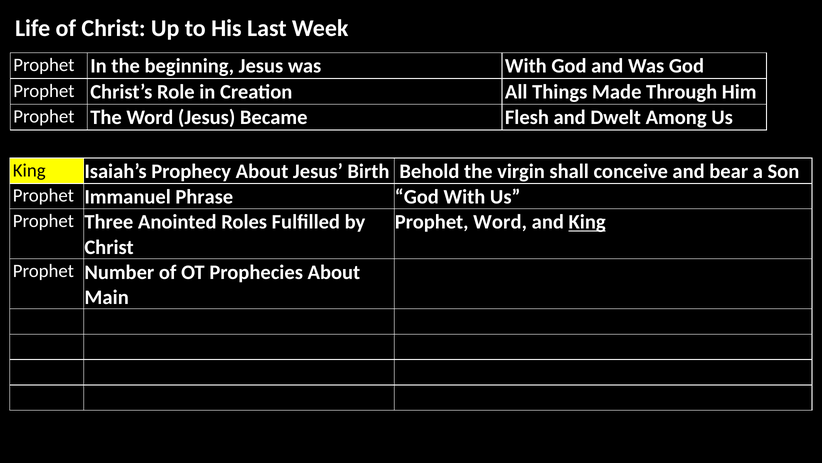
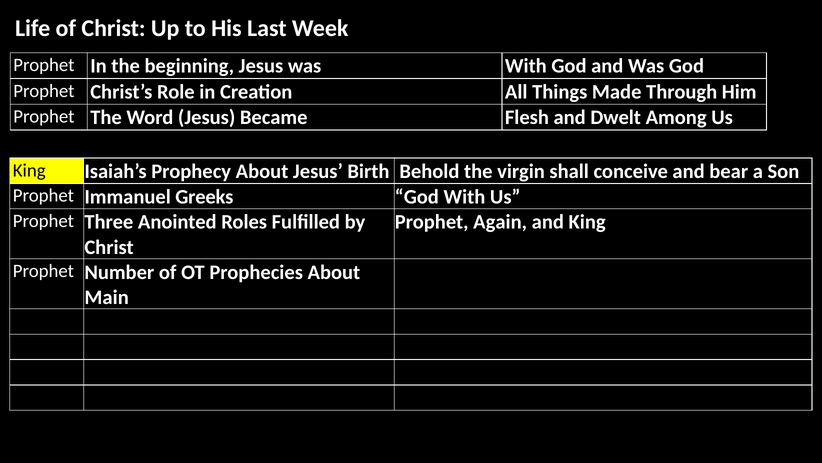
Phrase: Phrase -> Greeks
Prophet Word: Word -> Again
King at (587, 222) underline: present -> none
